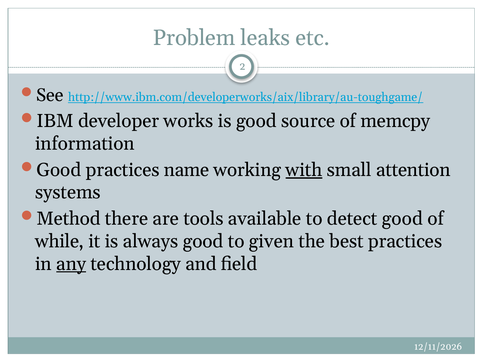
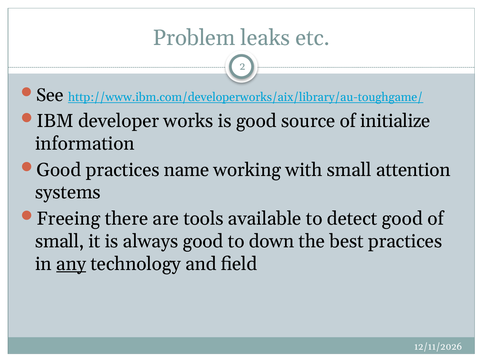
memcpy: memcpy -> initialize
with underline: present -> none
Method: Method -> Freeing
while at (60, 241): while -> small
given: given -> down
